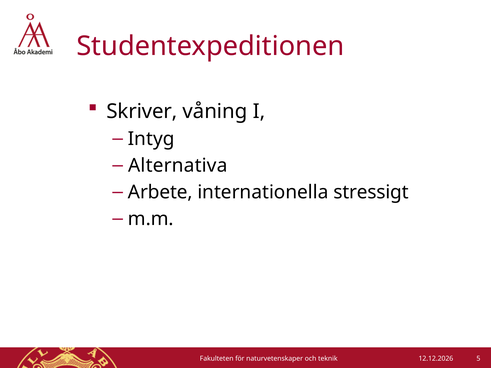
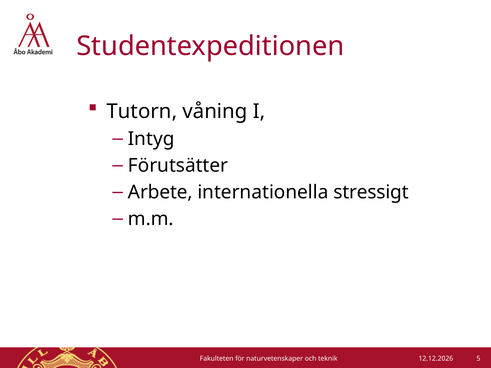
Skriver: Skriver -> Tutorn
Alternativa: Alternativa -> Förutsätter
